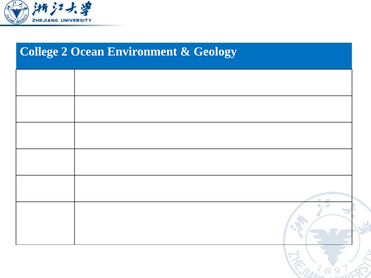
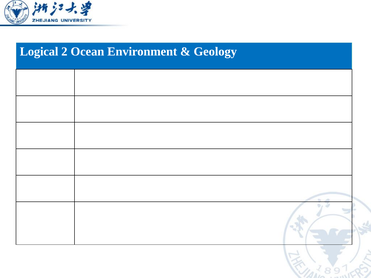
College: College -> Logical
